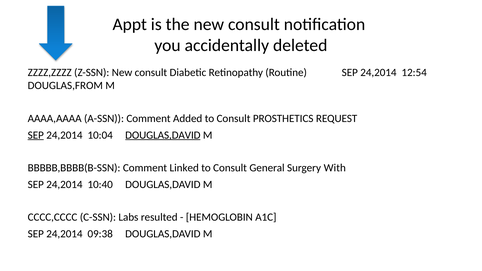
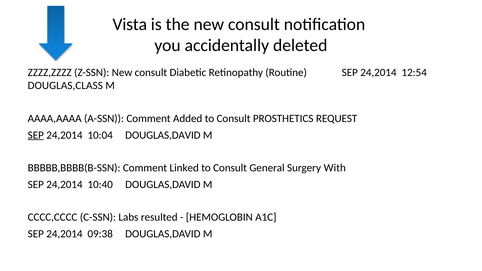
Appt: Appt -> Vista
DOUGLAS,FROM: DOUGLAS,FROM -> DOUGLAS,CLASS
DOUGLAS,DAVID at (163, 135) underline: present -> none
